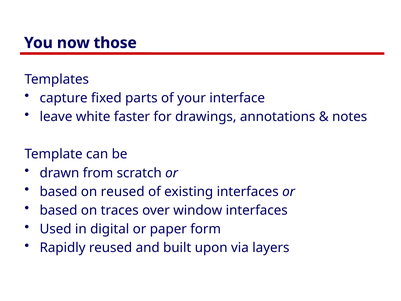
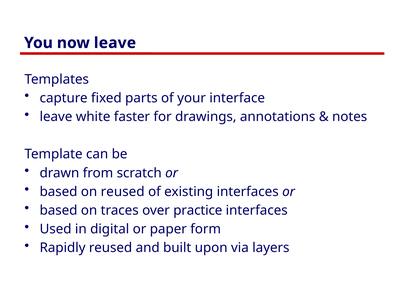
now those: those -> leave
window: window -> practice
